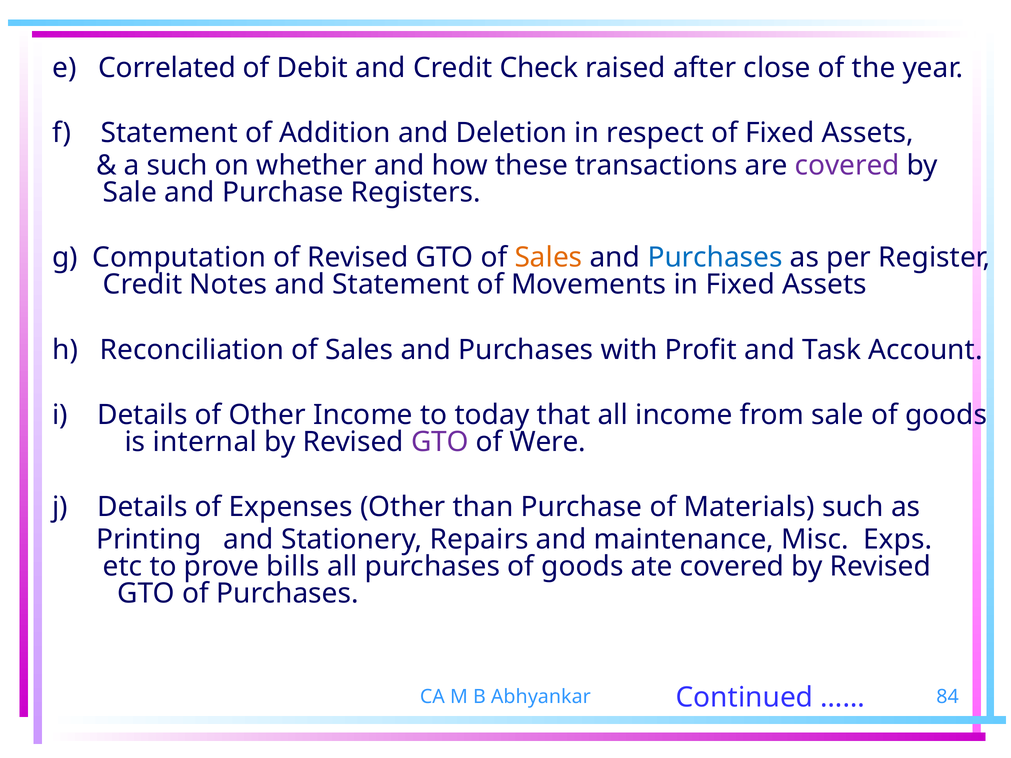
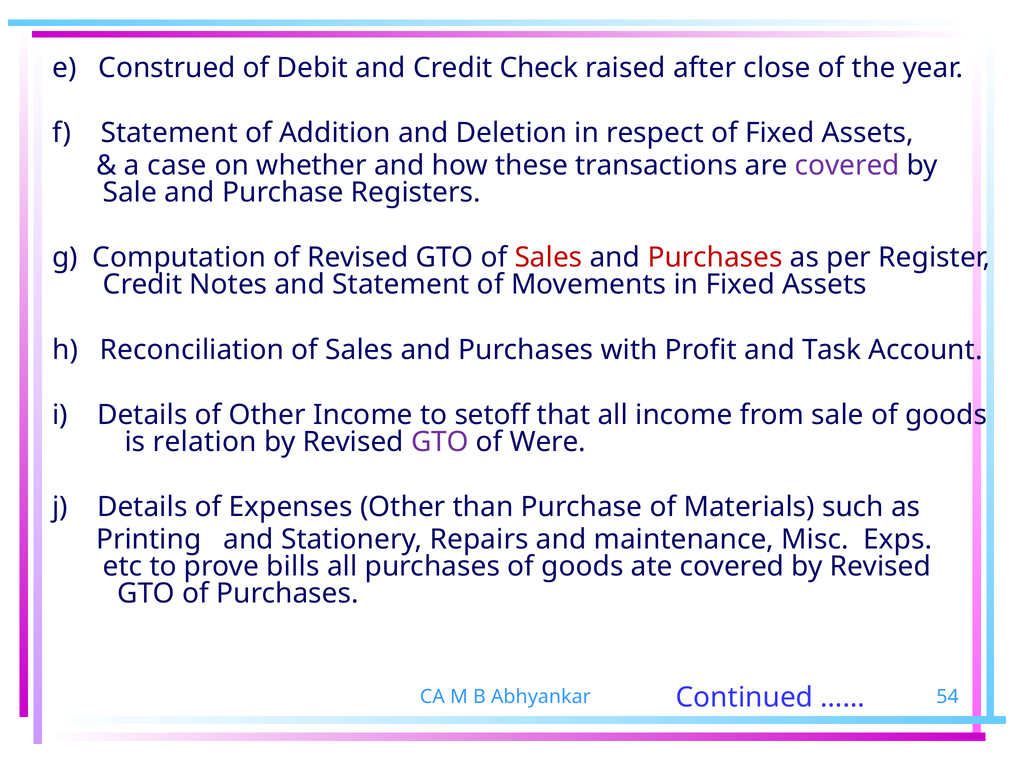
Correlated: Correlated -> Construed
a such: such -> case
Sales at (548, 258) colour: orange -> red
Purchases at (715, 258) colour: blue -> red
today: today -> setoff
internal: internal -> relation
84: 84 -> 54
